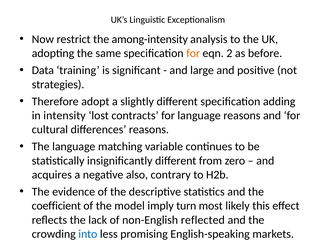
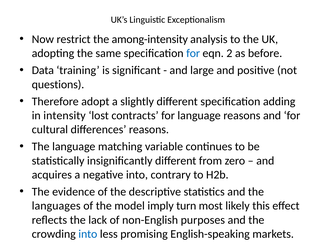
for at (193, 53) colour: orange -> blue
strategies: strategies -> questions
negative also: also -> into
coefficient: coefficient -> languages
reflected: reflected -> purposes
